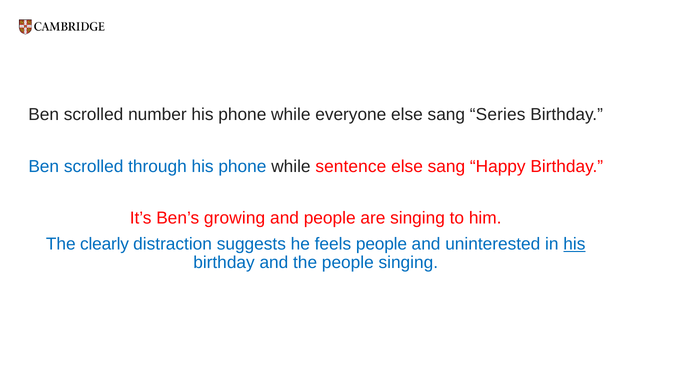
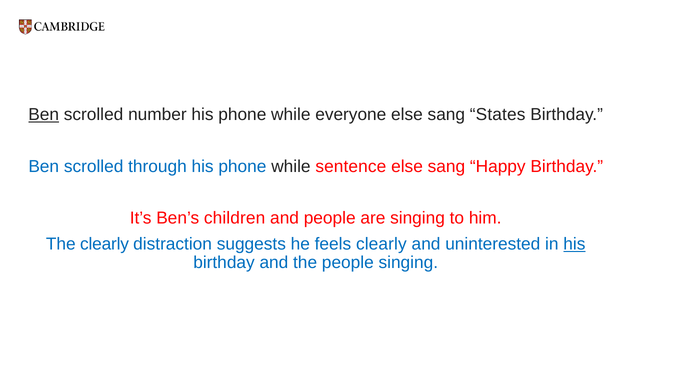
Ben at (44, 115) underline: none -> present
Series: Series -> States
growing: growing -> children
feels people: people -> clearly
